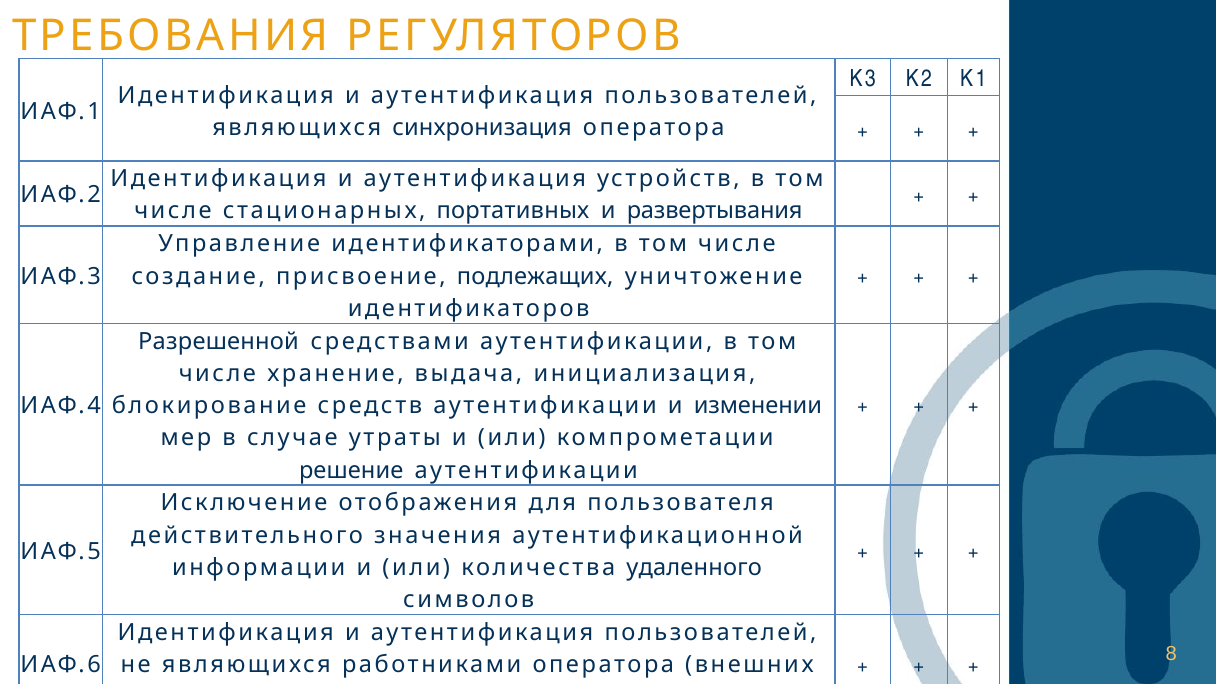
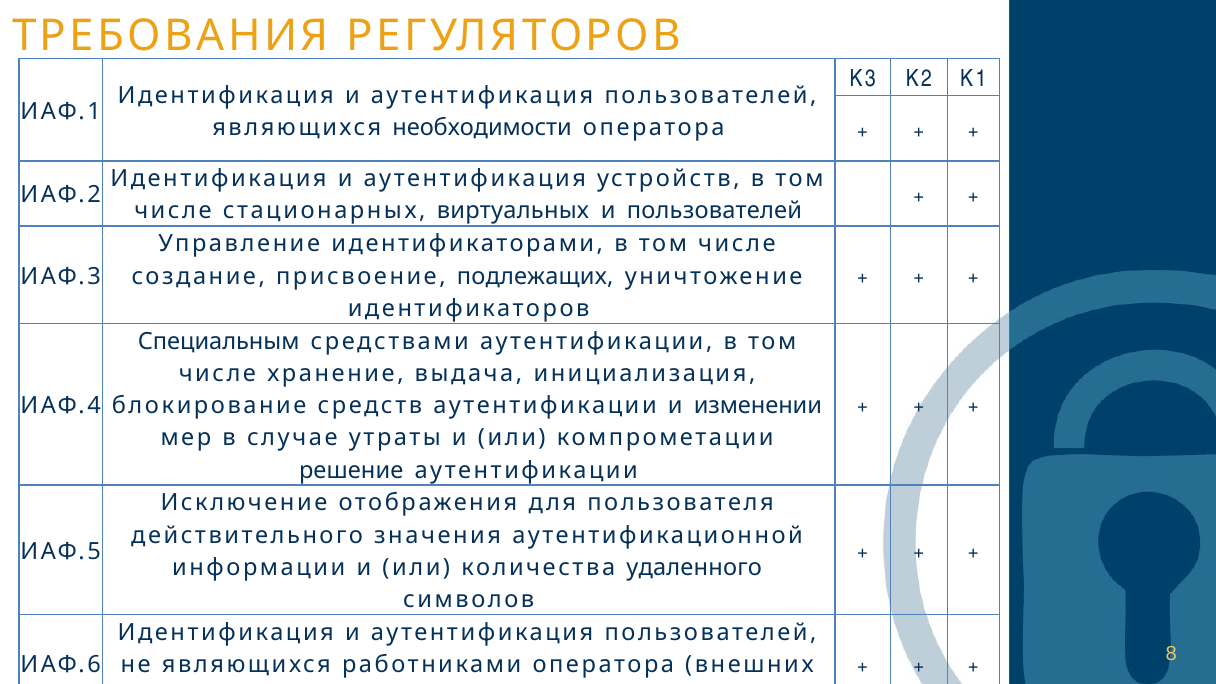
синхронизация: синхронизация -> необходимости
портативных: портативных -> виртуальных
и развертывания: развертывания -> пользователей
Разрешенной at (219, 341): Разрешенной -> Специальным
